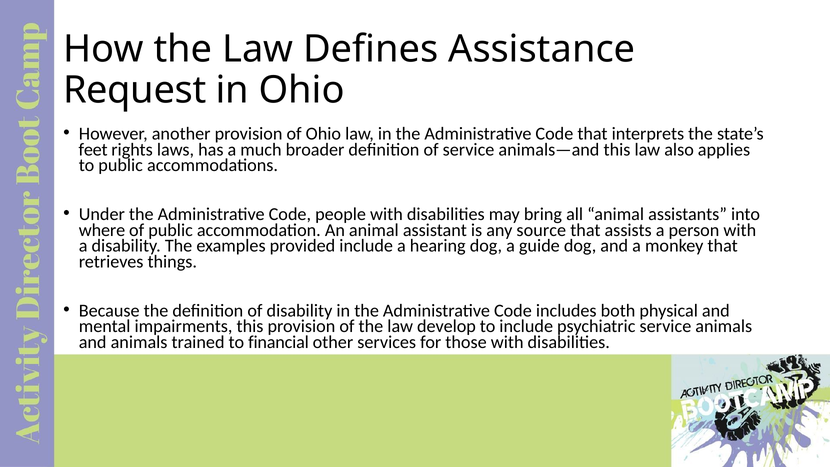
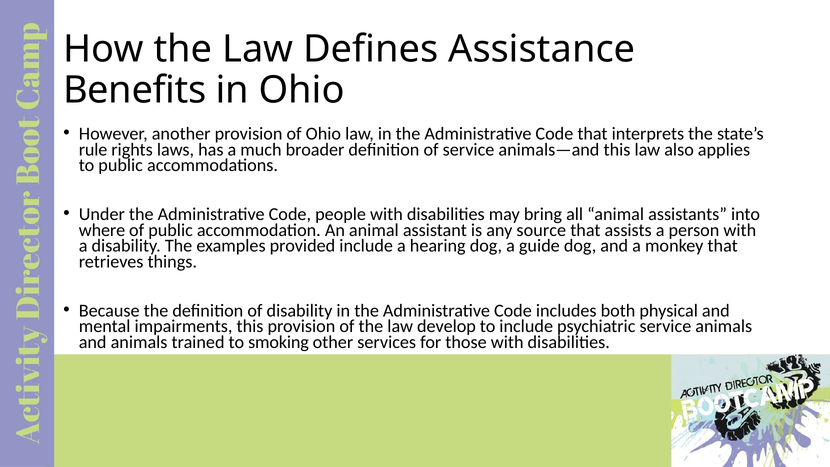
Request: Request -> Benefits
feet: feet -> rule
financial: financial -> smoking
